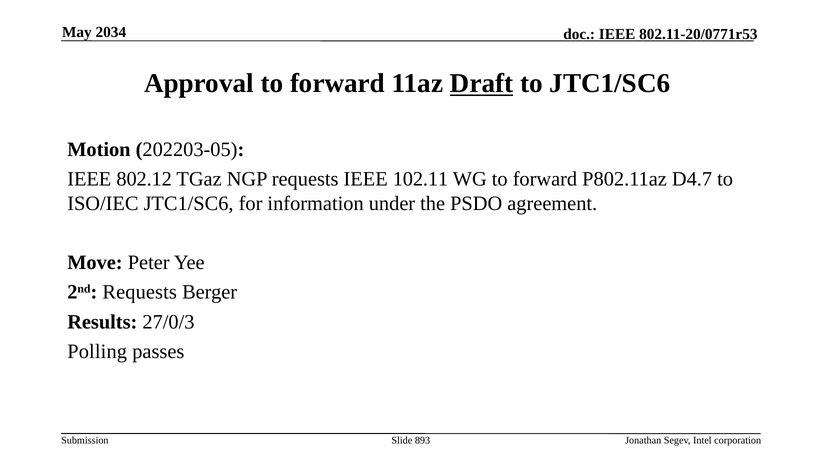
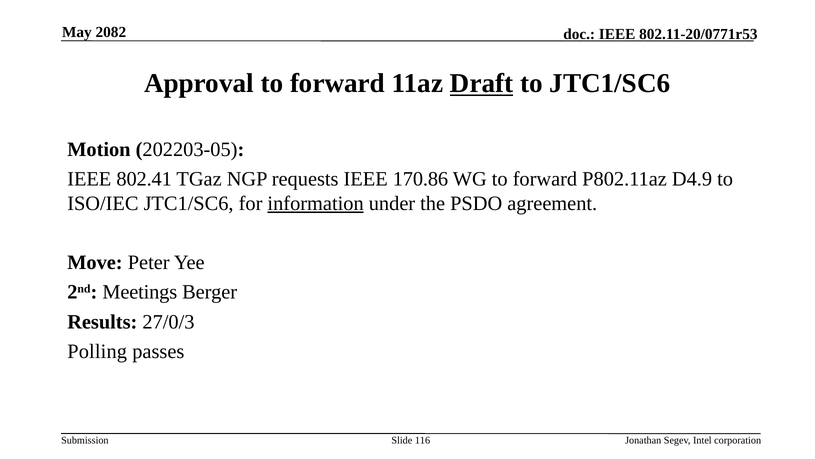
2034: 2034 -> 2082
802.12: 802.12 -> 802.41
102.11: 102.11 -> 170.86
D4.7: D4.7 -> D4.9
information underline: none -> present
2nd Requests: Requests -> Meetings
893: 893 -> 116
